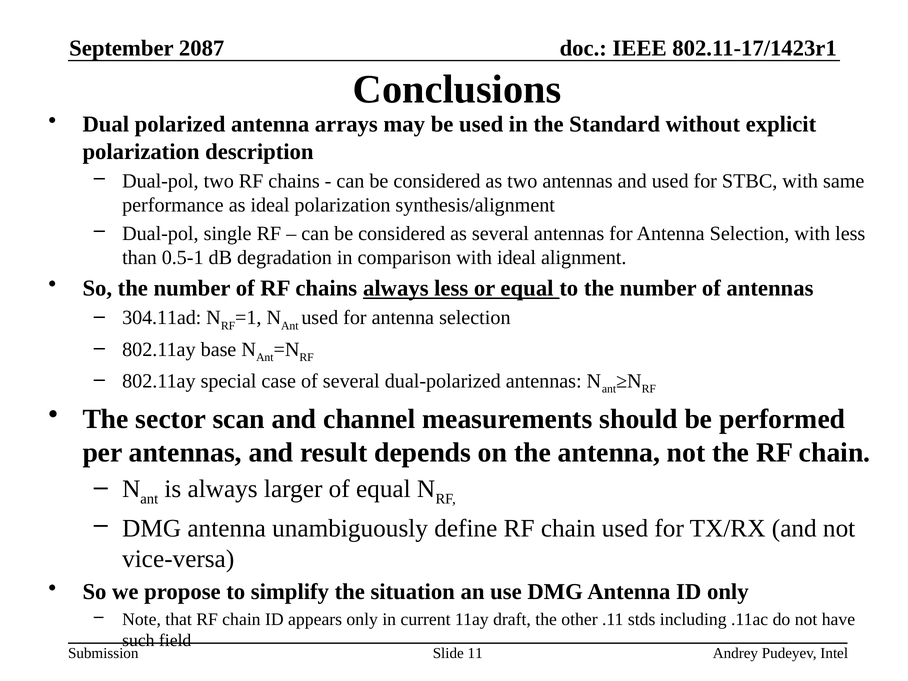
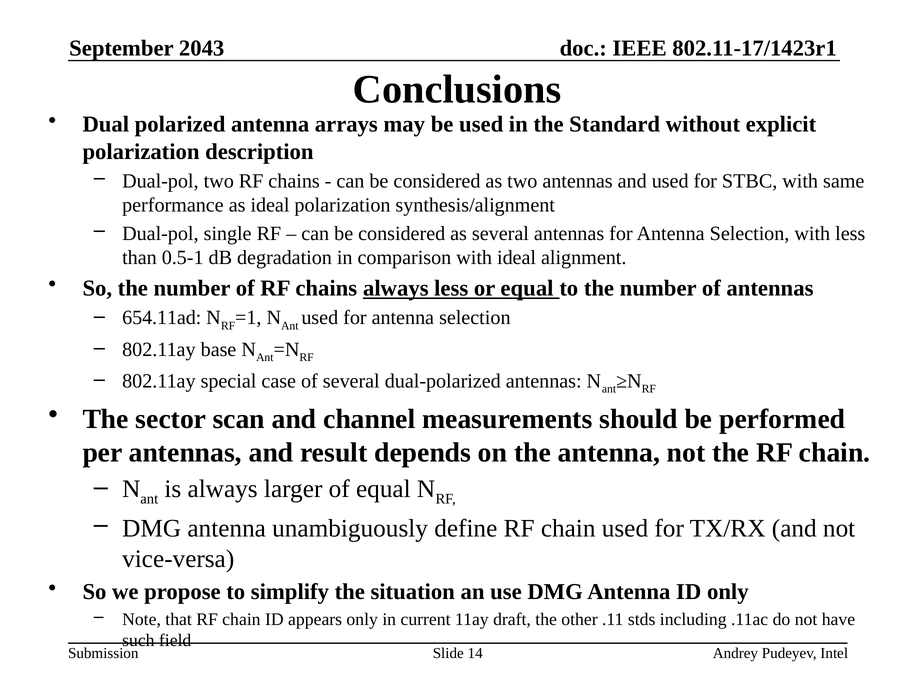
2087: 2087 -> 2043
304.11ad: 304.11ad -> 654.11ad
11: 11 -> 14
